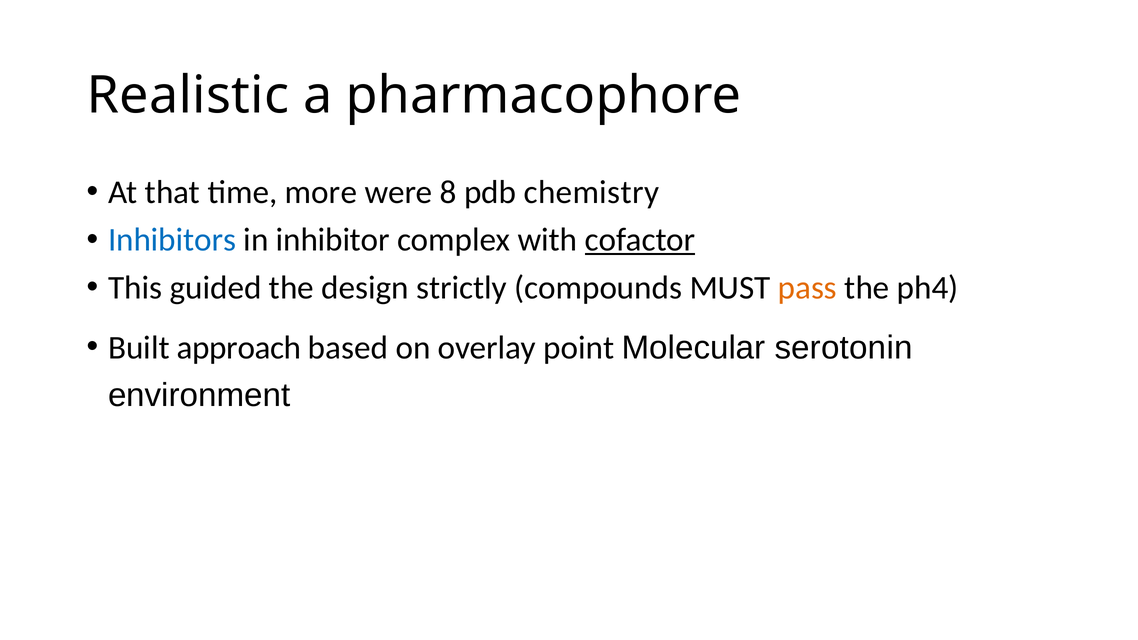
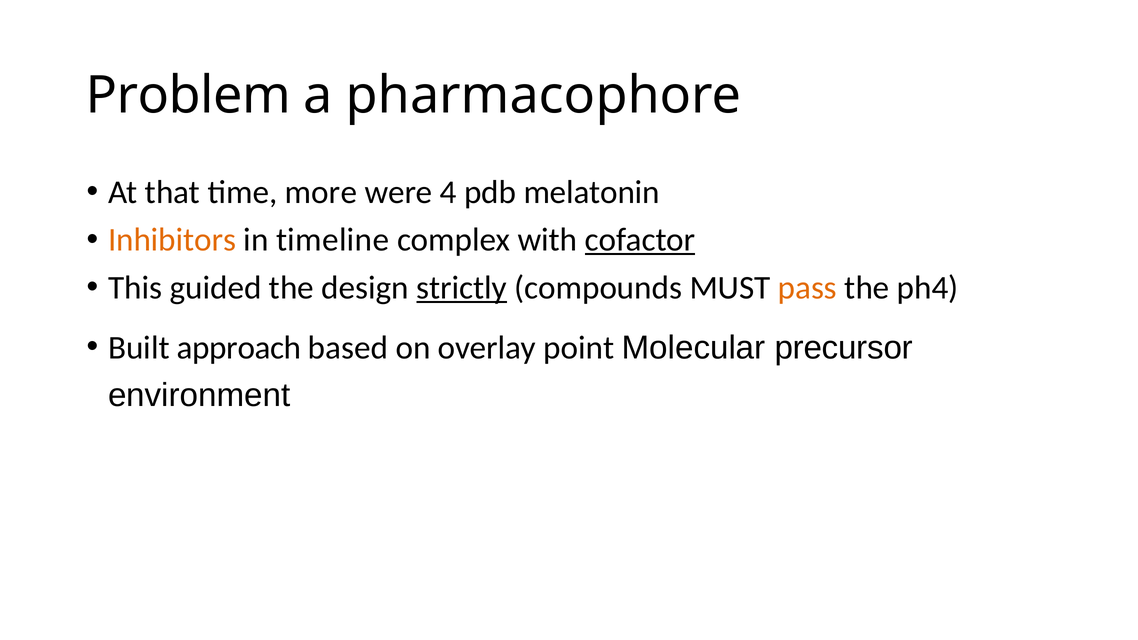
Realistic: Realistic -> Problem
8: 8 -> 4
chemistry: chemistry -> melatonin
Inhibitors colour: blue -> orange
inhibitor: inhibitor -> timeline
strictly underline: none -> present
serotonin: serotonin -> precursor
